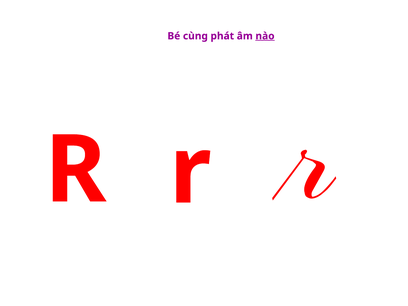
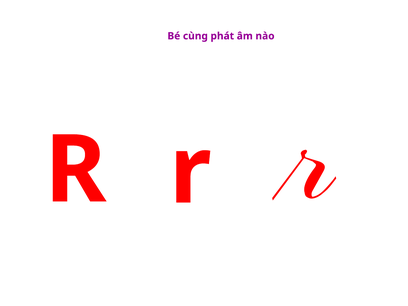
nào underline: present -> none
